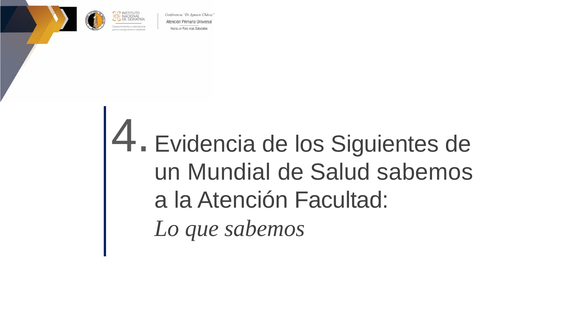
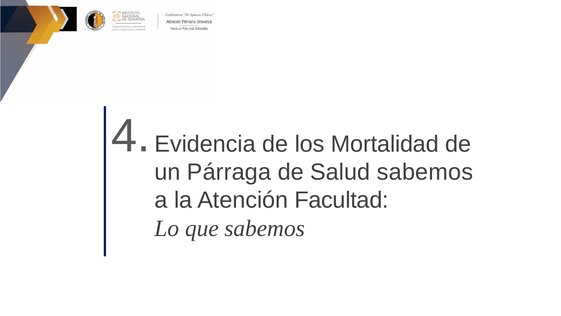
Siguientes: Siguientes -> Mortalidad
Mundial: Mundial -> Párraga
